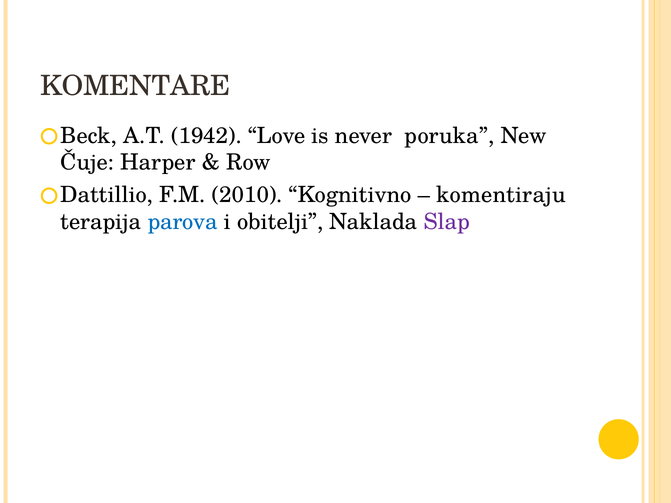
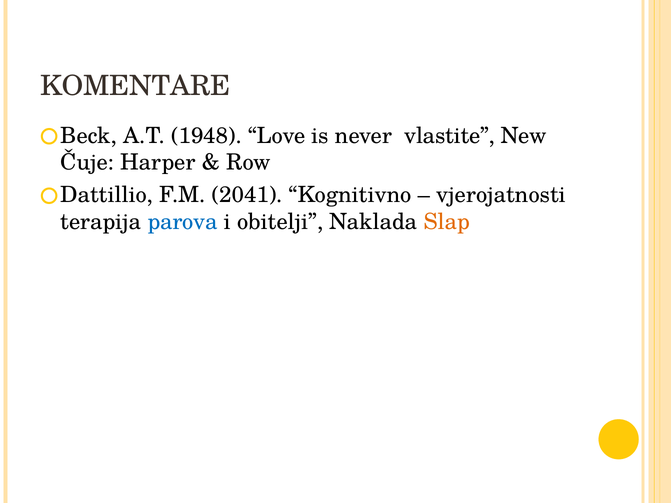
1942: 1942 -> 1948
poruka: poruka -> vlastite
2010: 2010 -> 2041
komentiraju: komentiraju -> vjerojatnosti
Slap colour: purple -> orange
